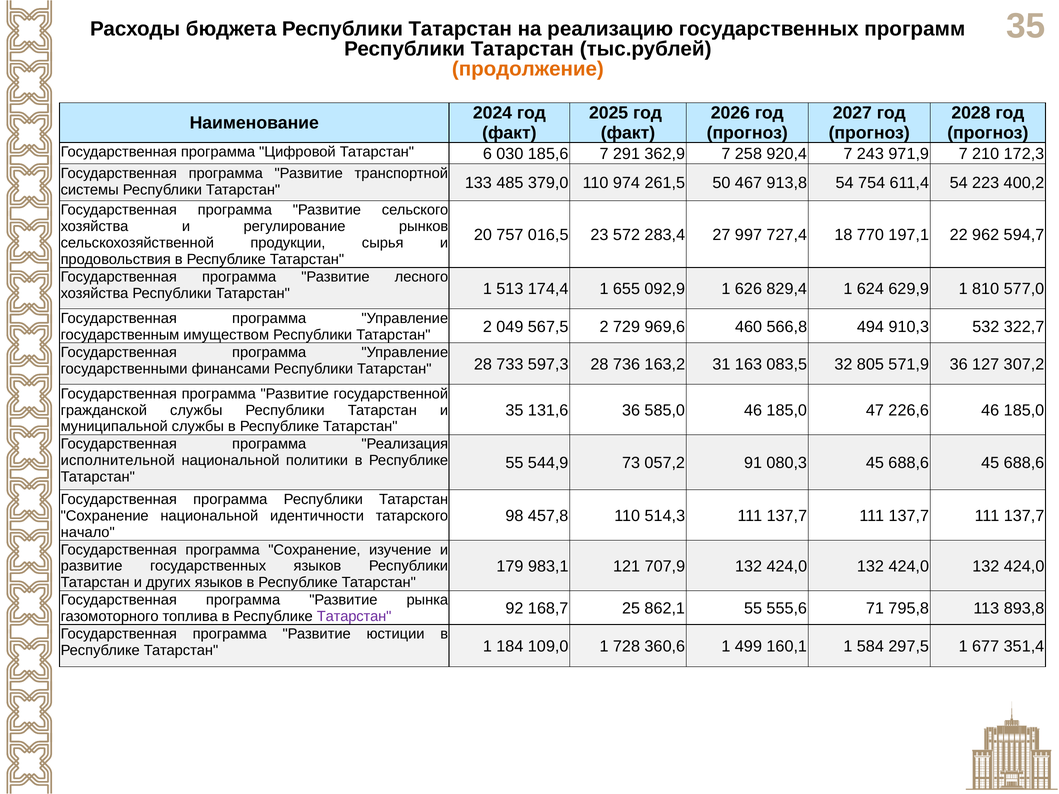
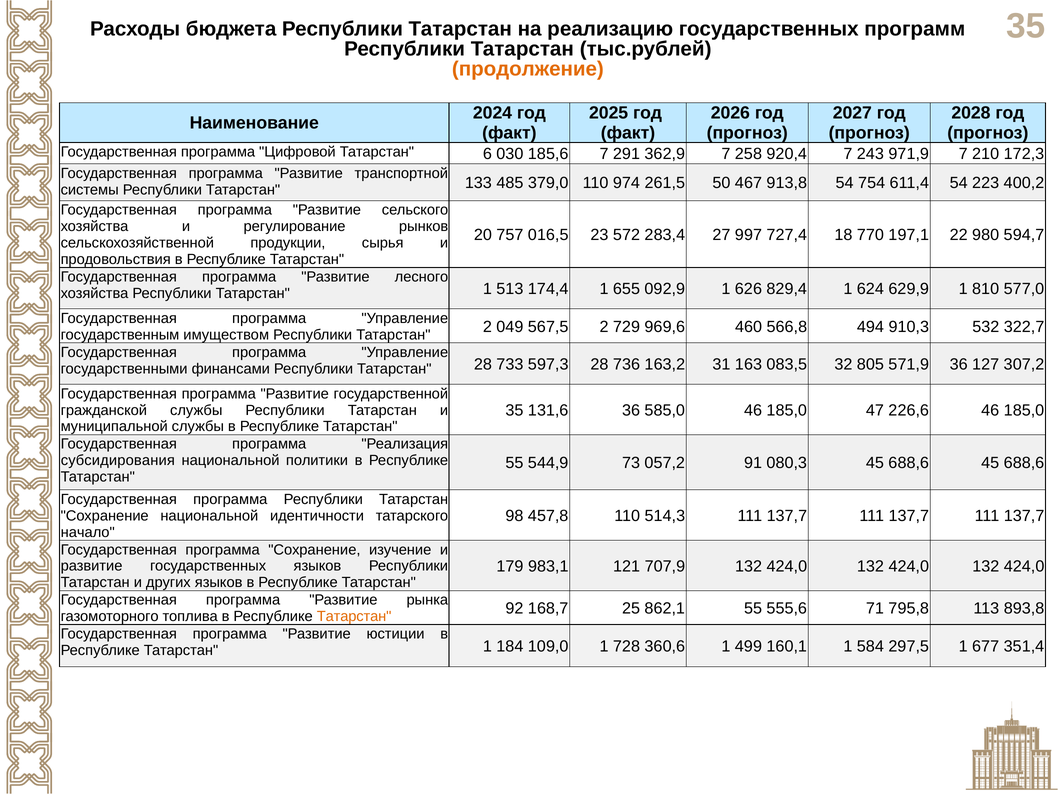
962: 962 -> 980
исполнительной: исполнительной -> субсидирования
Татарстан at (354, 617) colour: purple -> orange
